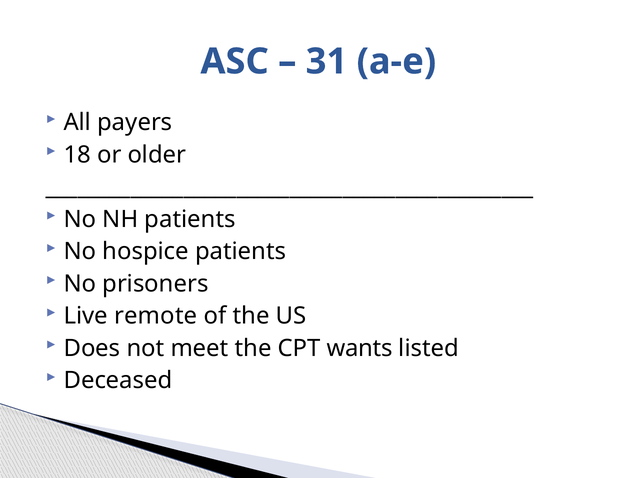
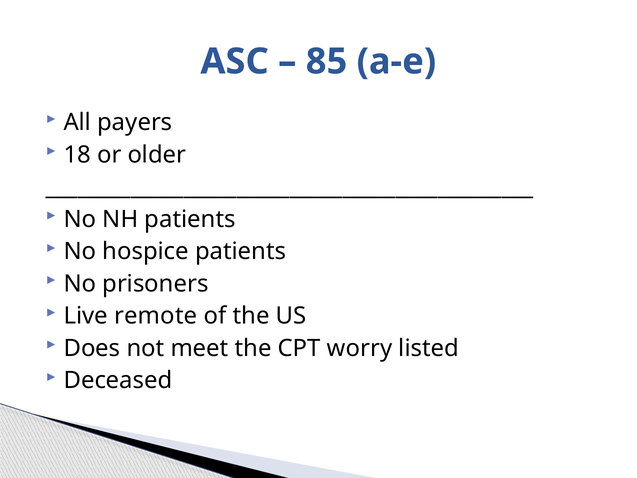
31: 31 -> 85
wants: wants -> worry
